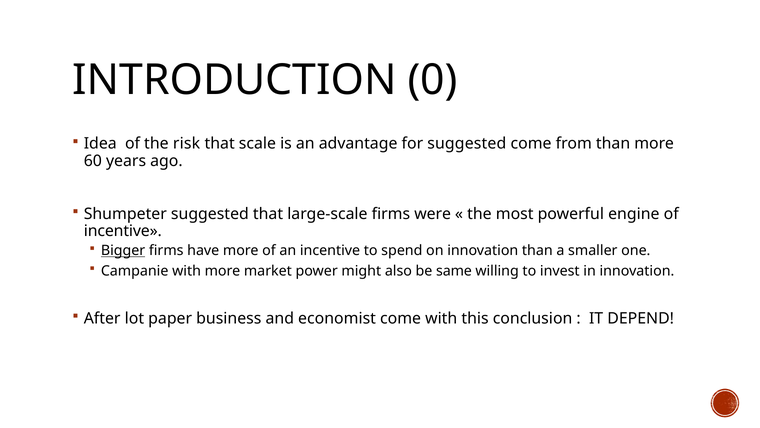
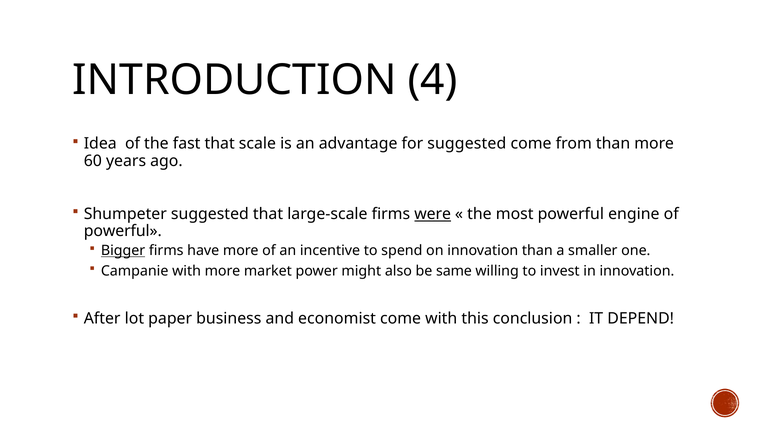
0: 0 -> 4
risk: risk -> fast
were underline: none -> present
incentive at (123, 231): incentive -> powerful
